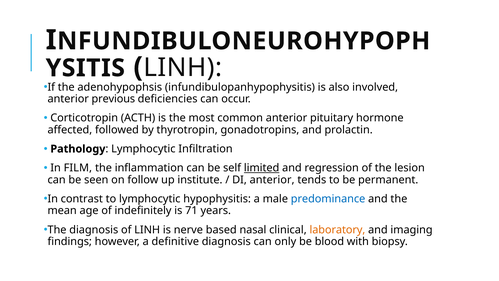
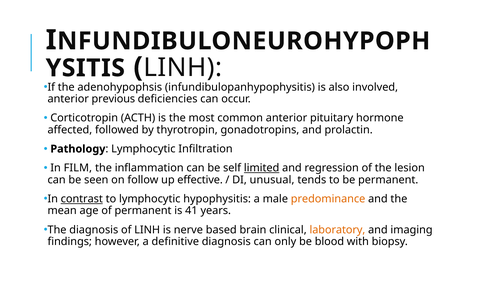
institute: institute -> effective
DI anterior: anterior -> unusual
contrast underline: none -> present
predominance colour: blue -> orange
of indefinitely: indefinitely -> permanent
71: 71 -> 41
nasal: nasal -> brain
